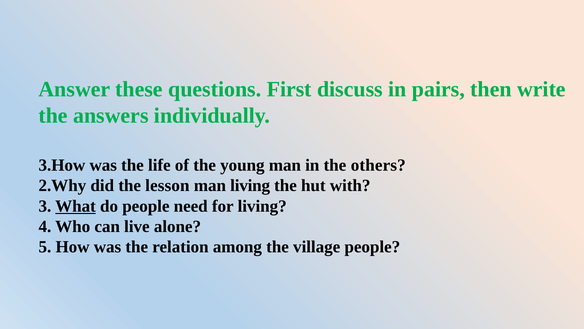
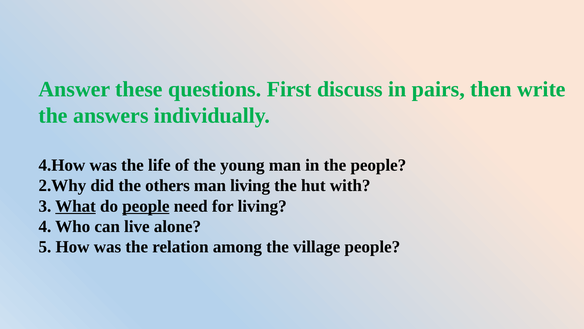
3.How: 3.How -> 4.How
the others: others -> people
lesson: lesson -> others
people at (146, 206) underline: none -> present
